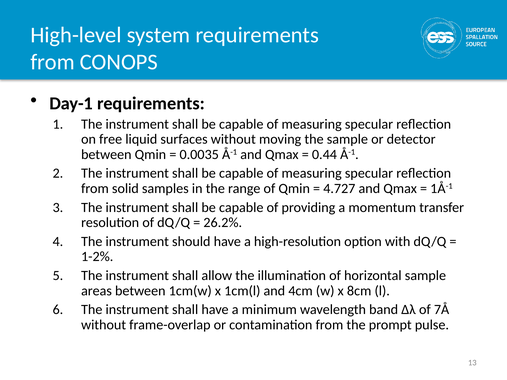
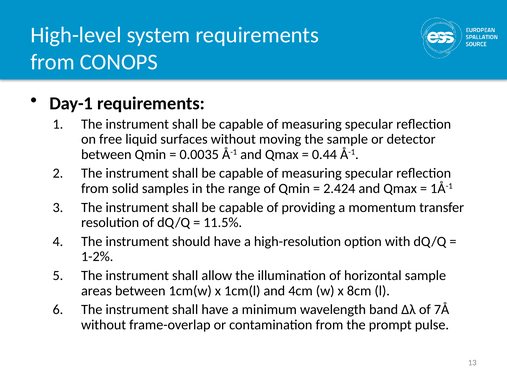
4.727: 4.727 -> 2.424
26.2%: 26.2% -> 11.5%
